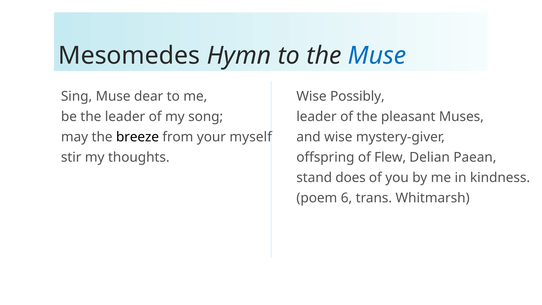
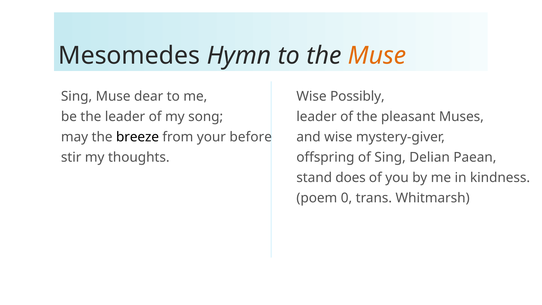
Muse at (377, 56) colour: blue -> orange
myself: myself -> before
of Flew: Flew -> Sing
6: 6 -> 0
